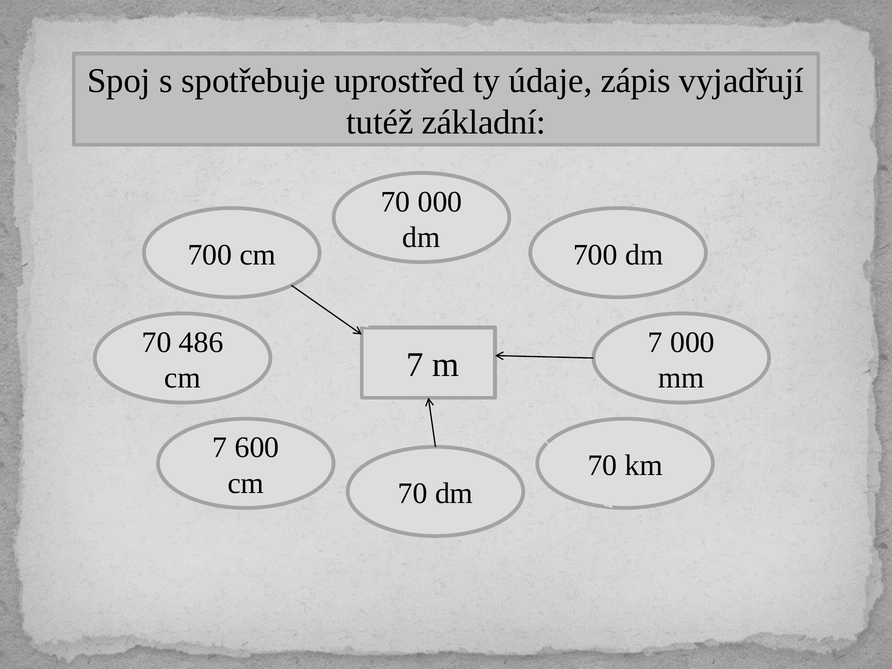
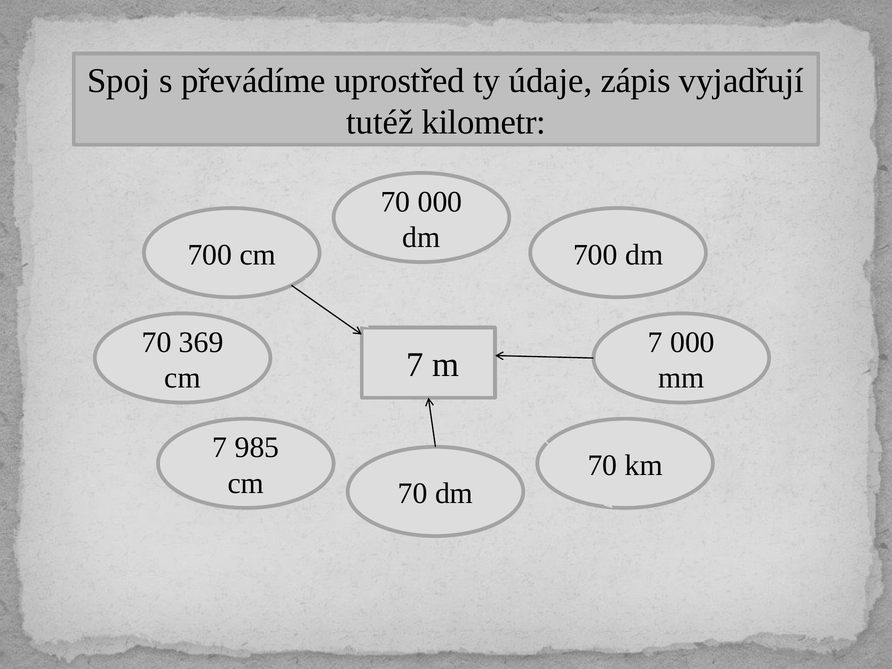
spotřebuje: spotřebuje -> převádíme
základní: základní -> kilometr
486: 486 -> 369
600: 600 -> 985
